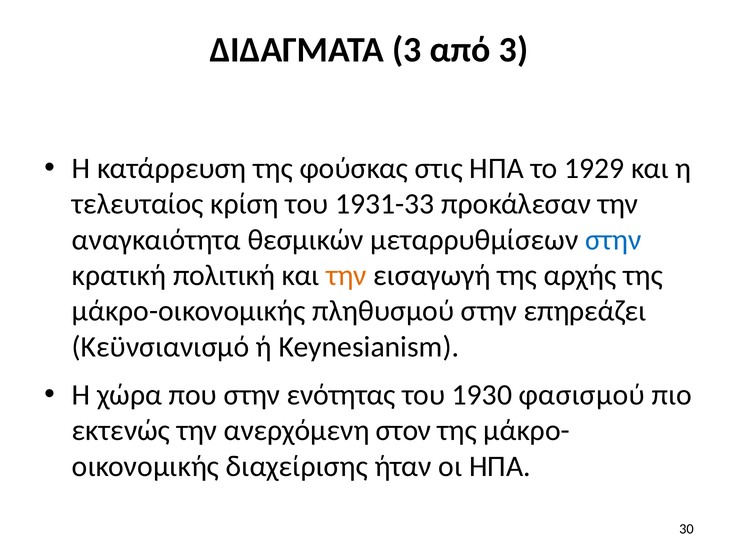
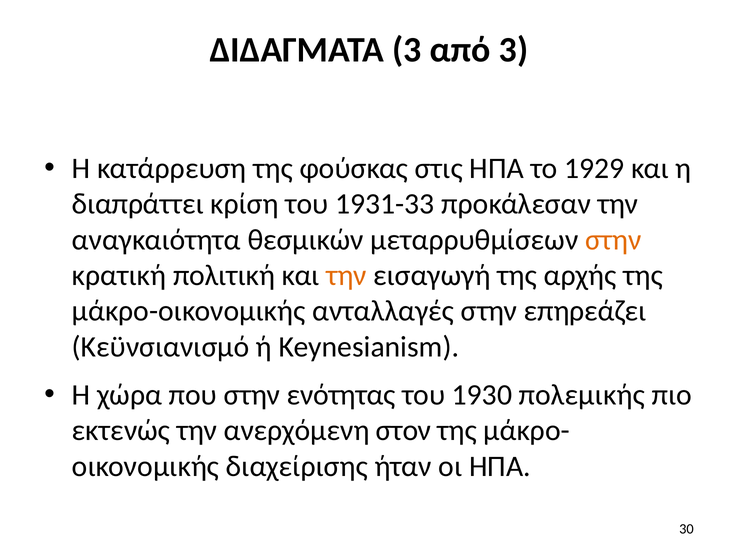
τελευταίος: τελευταίος -> διαπράττει
στην at (613, 240) colour: blue -> orange
πληθυσμού: πληθυσμού -> ανταλλαγές
φασισμού: φασισμού -> πολεμικής
